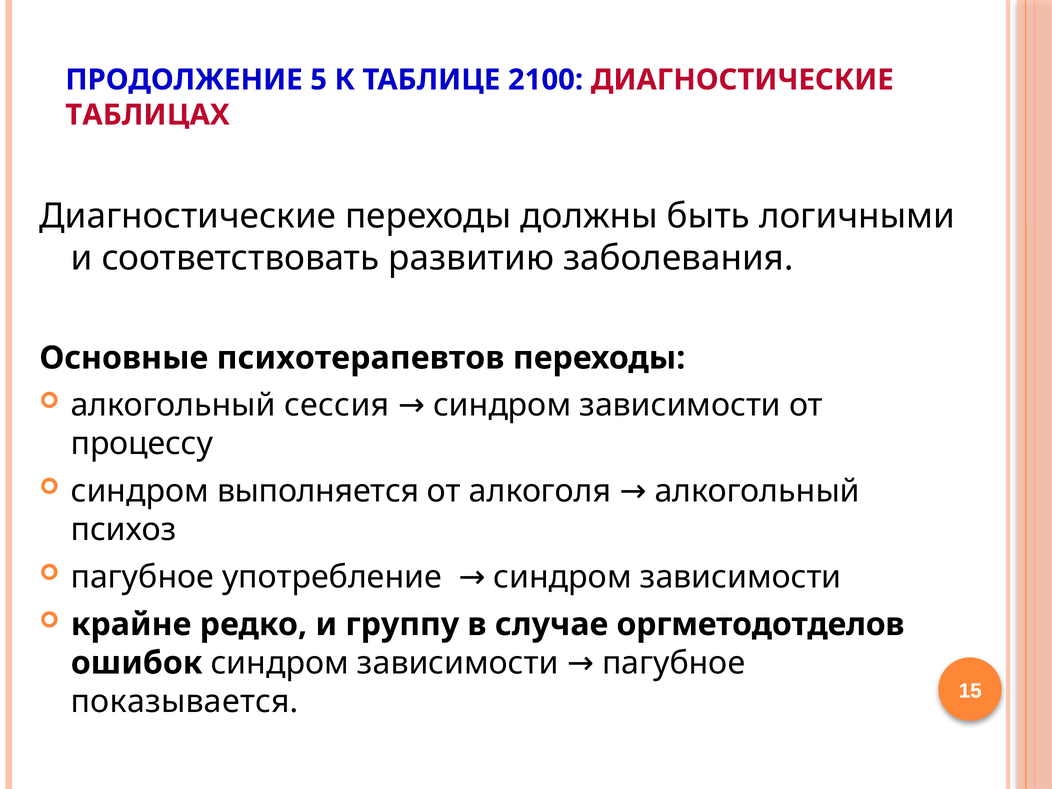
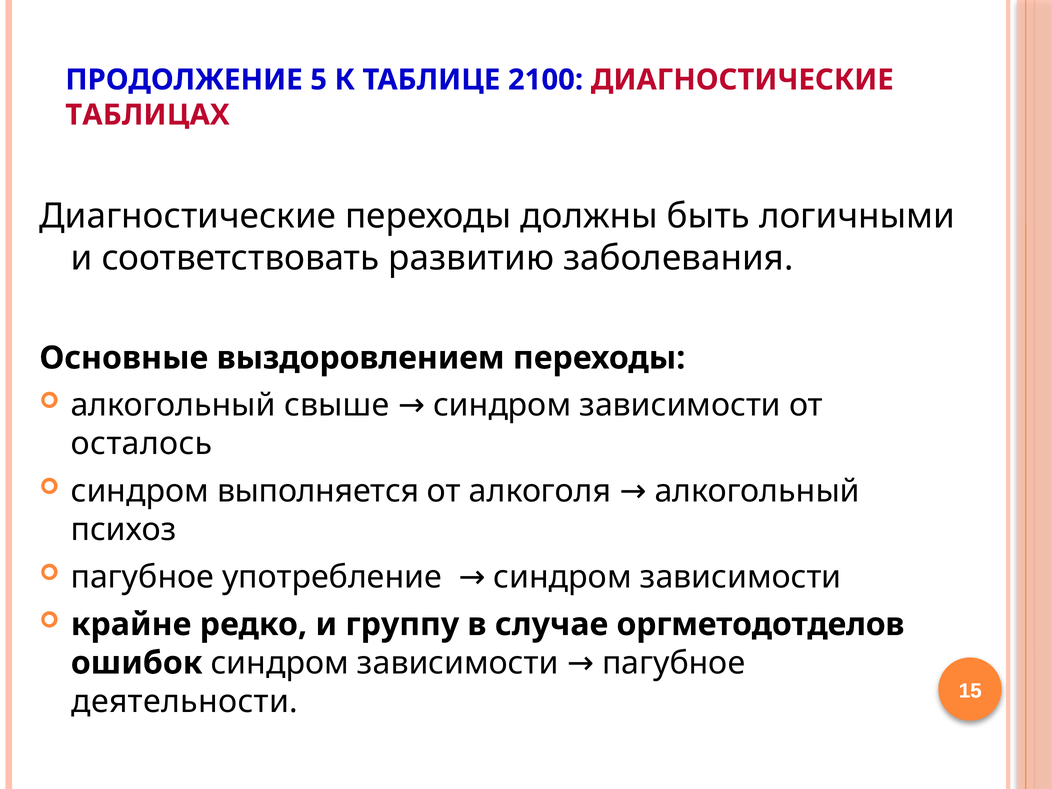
психотерапевтов: психотерапевтов -> выздоровлением
сессия: сессия -> свыше
процессу: процессу -> осталось
показывается: показывается -> деятельности
